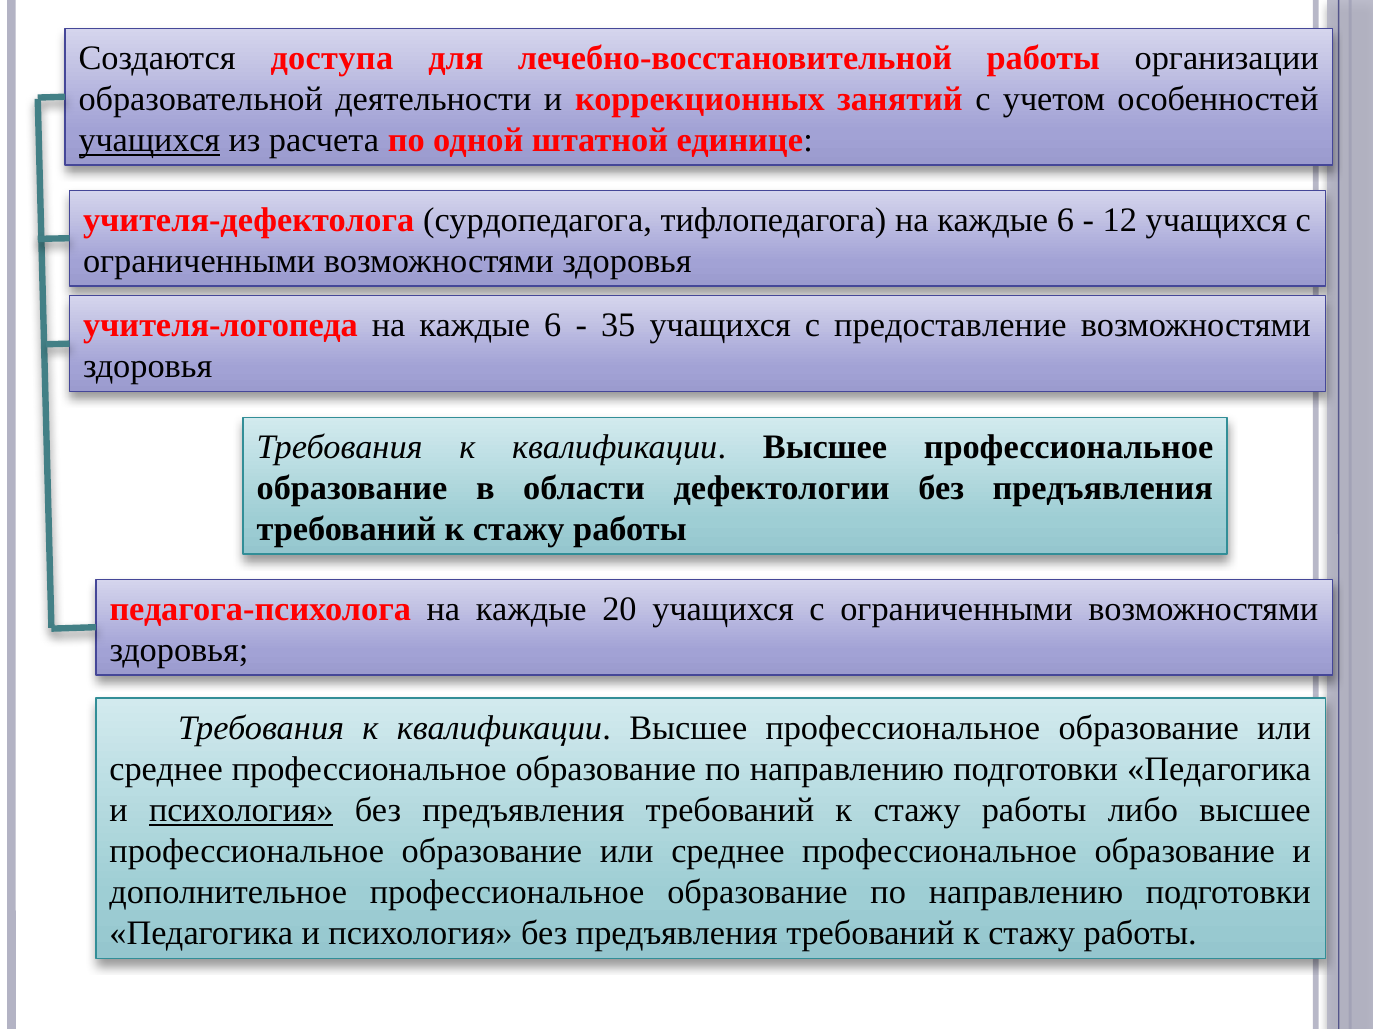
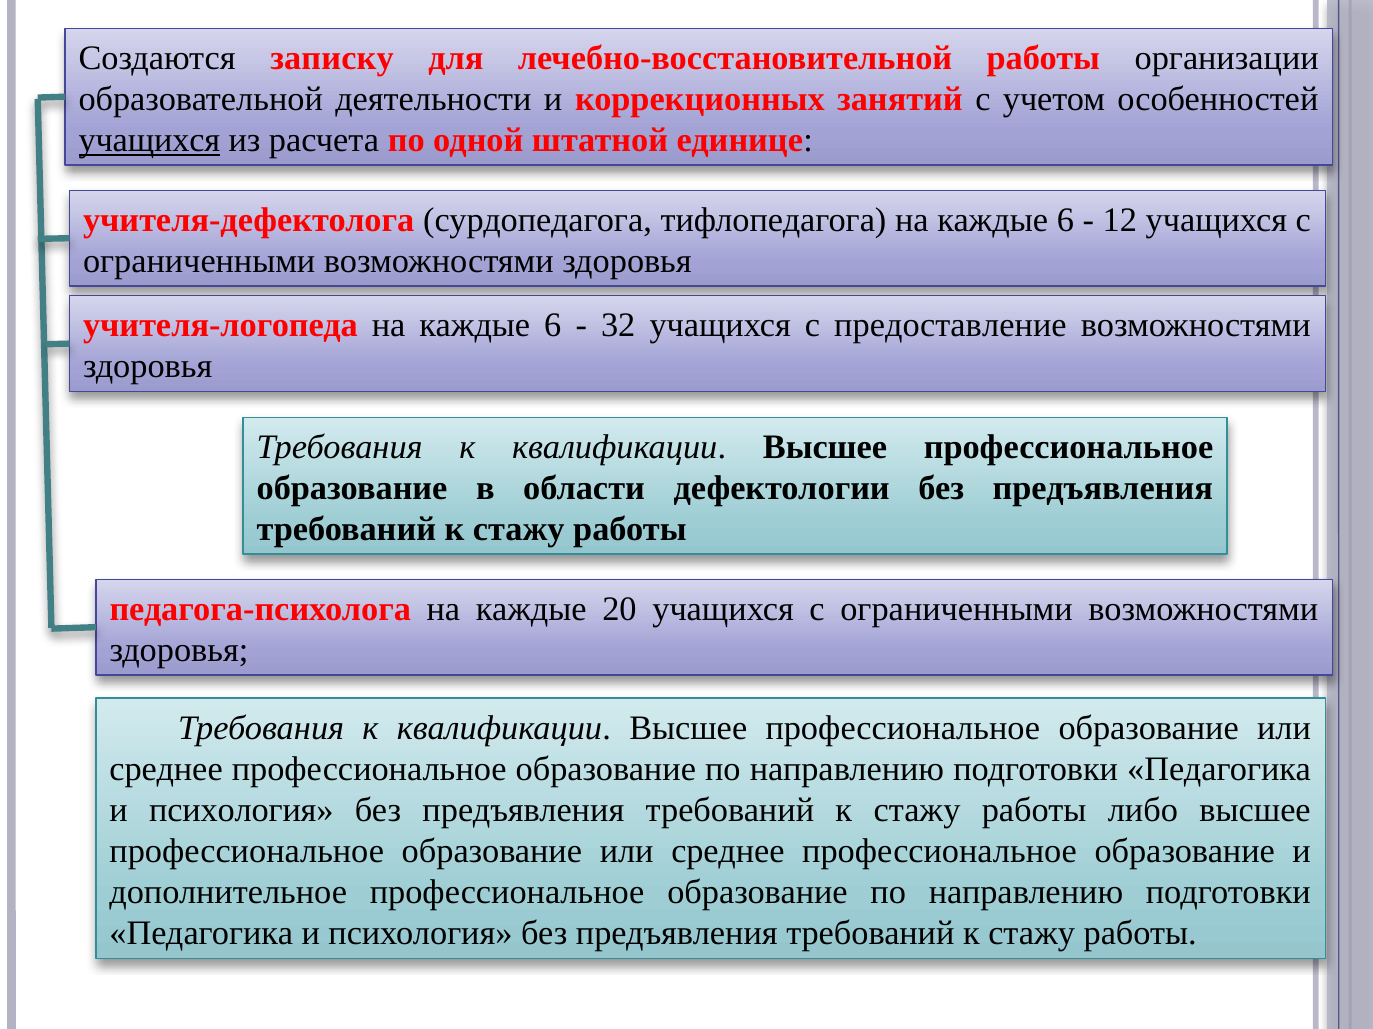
доступа: доступа -> записку
35: 35 -> 32
психология at (241, 811) underline: present -> none
